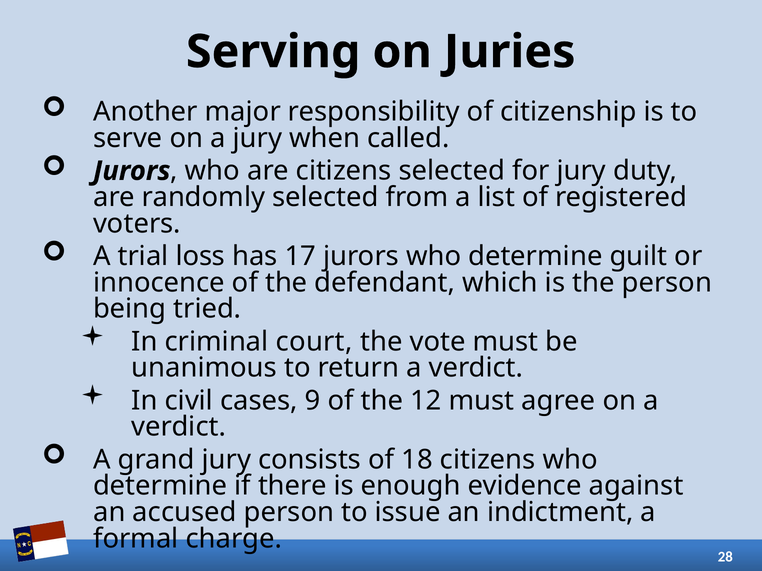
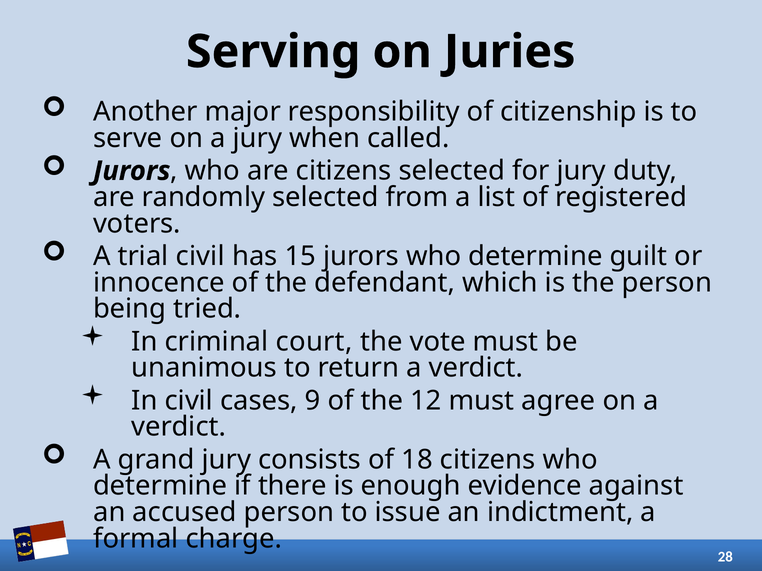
trial loss: loss -> civil
17: 17 -> 15
